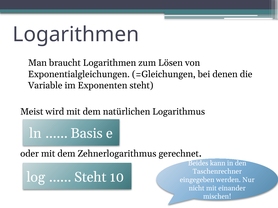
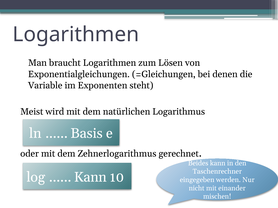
Steht at (90, 177): Steht -> Kann
